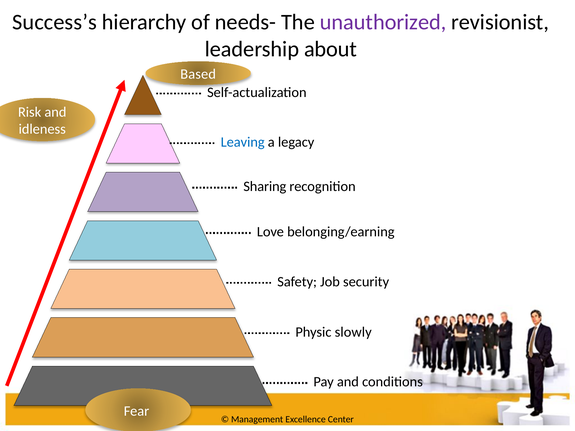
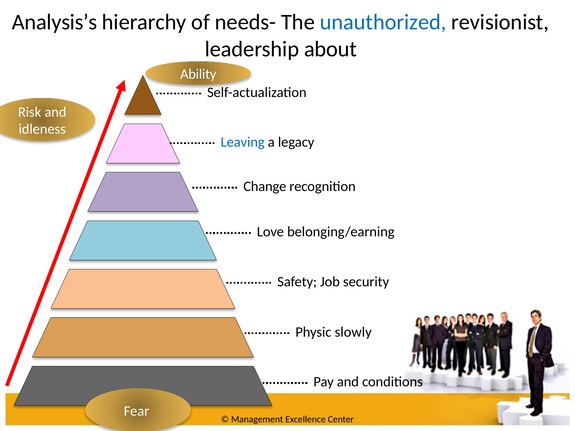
Success’s: Success’s -> Analysis’s
unauthorized colour: purple -> blue
Based: Based -> Ability
Sharing: Sharing -> Change
